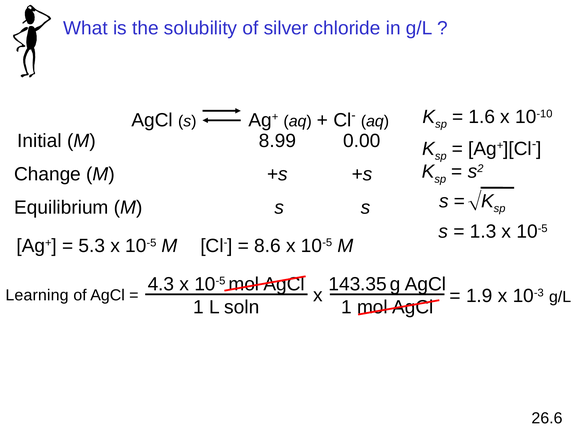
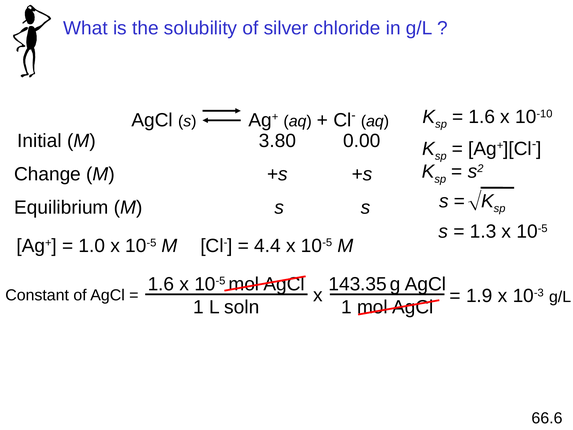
8.99: 8.99 -> 3.80
5.3: 5.3 -> 1.0
8.6: 8.6 -> 4.4
4.3 at (161, 284): 4.3 -> 1.6
Learning: Learning -> Constant
26.6: 26.6 -> 66.6
